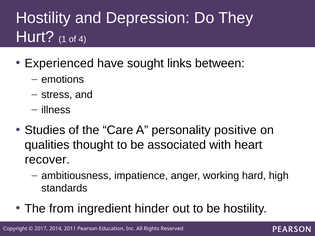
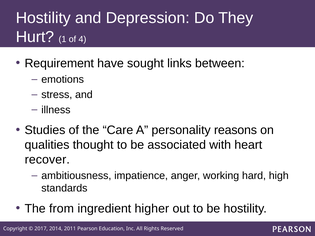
Experienced: Experienced -> Requirement
positive: positive -> reasons
hinder: hinder -> higher
